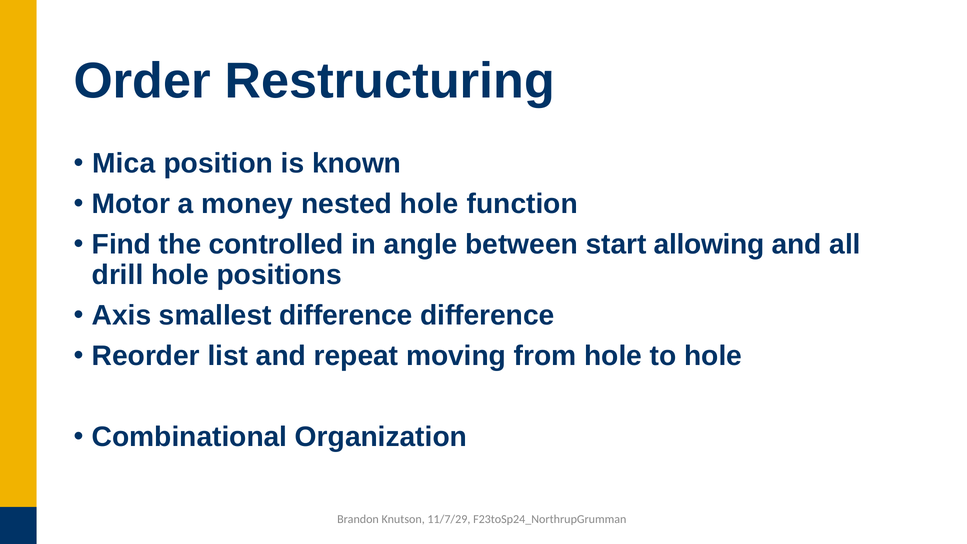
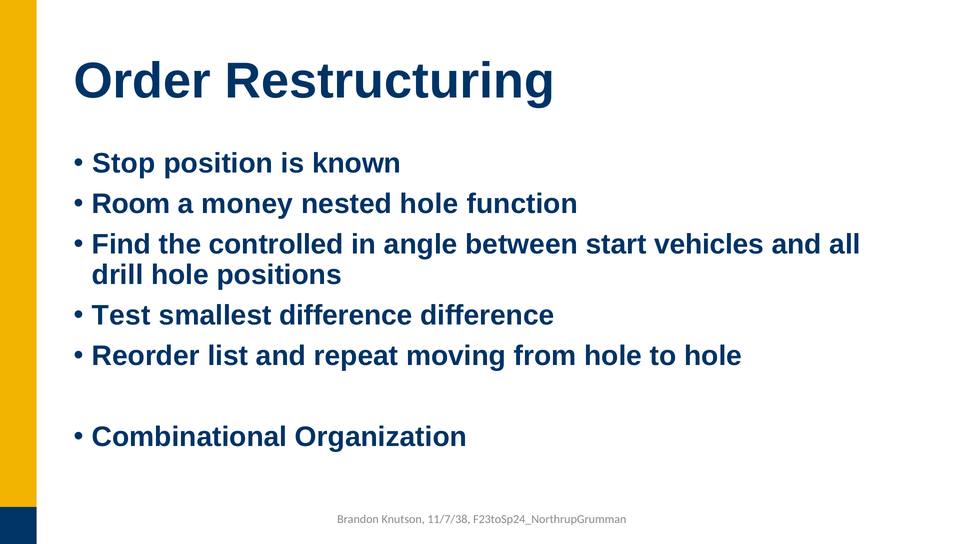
Mica: Mica -> Stop
Motor: Motor -> Room
allowing: allowing -> vehicles
Axis: Axis -> Test
11/7/29: 11/7/29 -> 11/7/38
